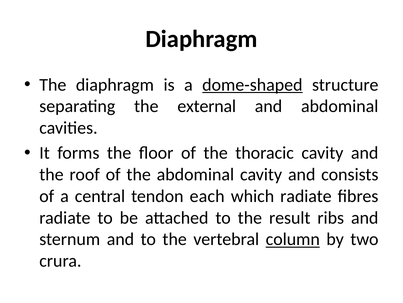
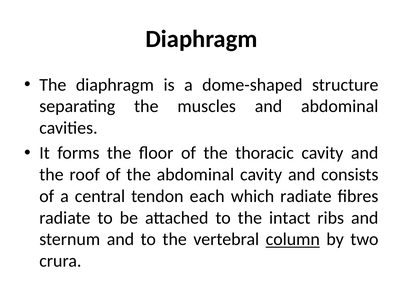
dome-shaped underline: present -> none
external: external -> muscles
result: result -> intact
